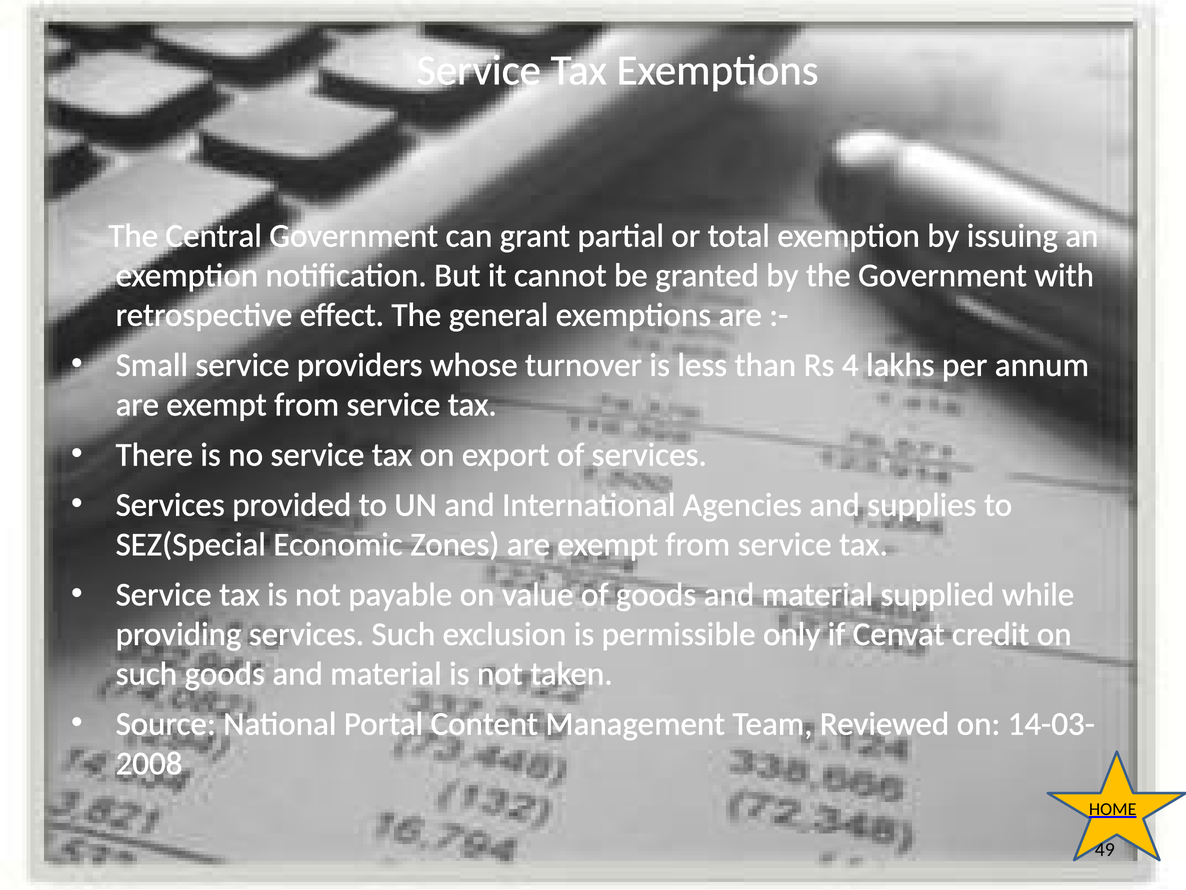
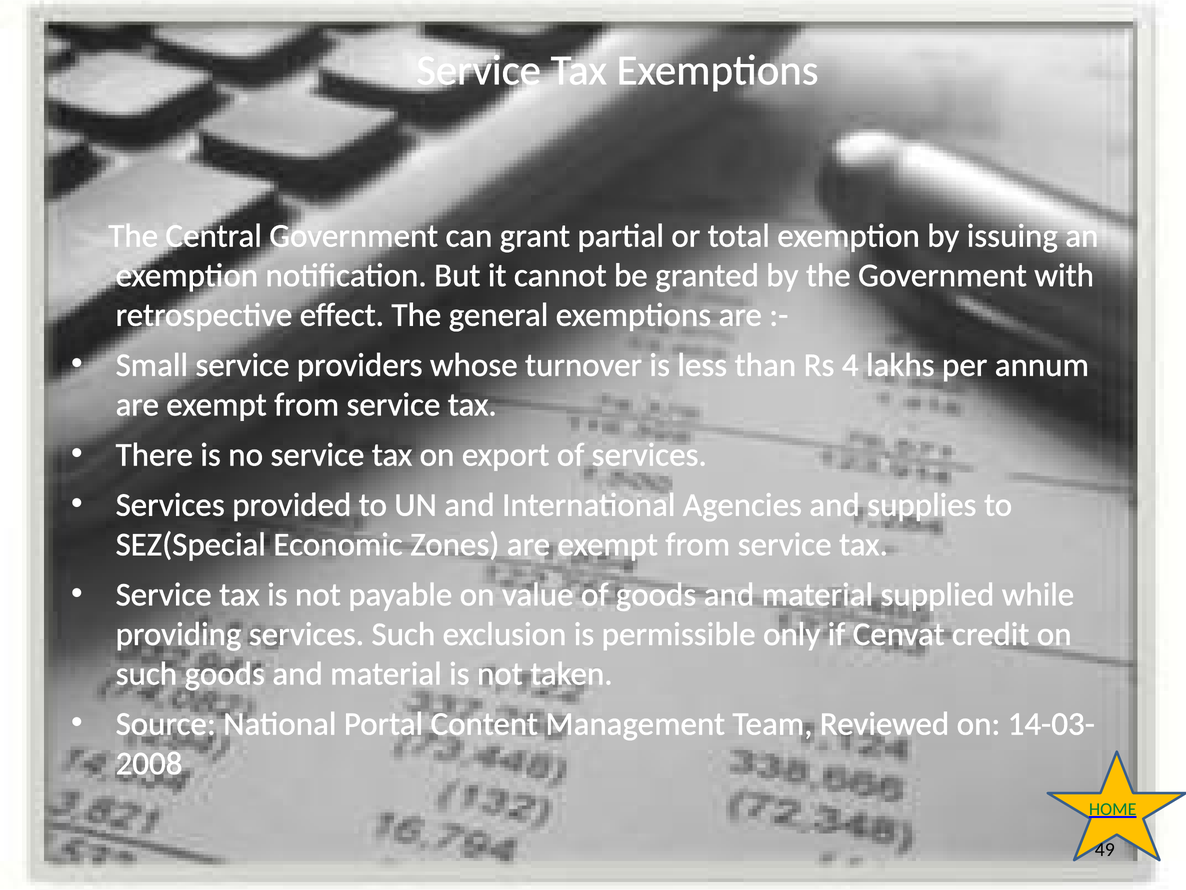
HOME colour: black -> green
